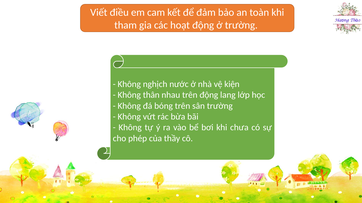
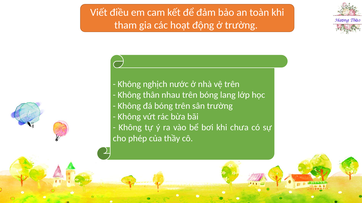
vệ kiện: kiện -> trên
trên động: động -> bóng
